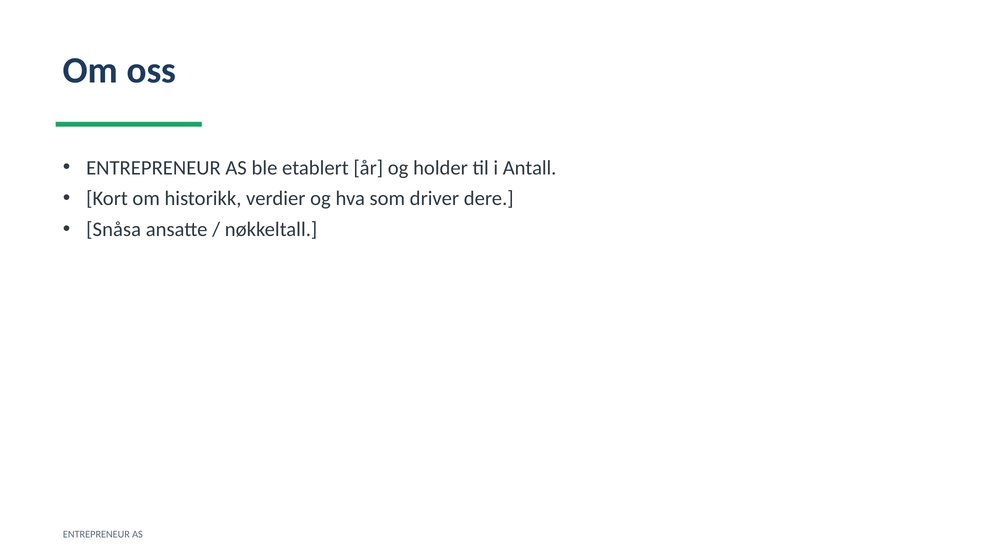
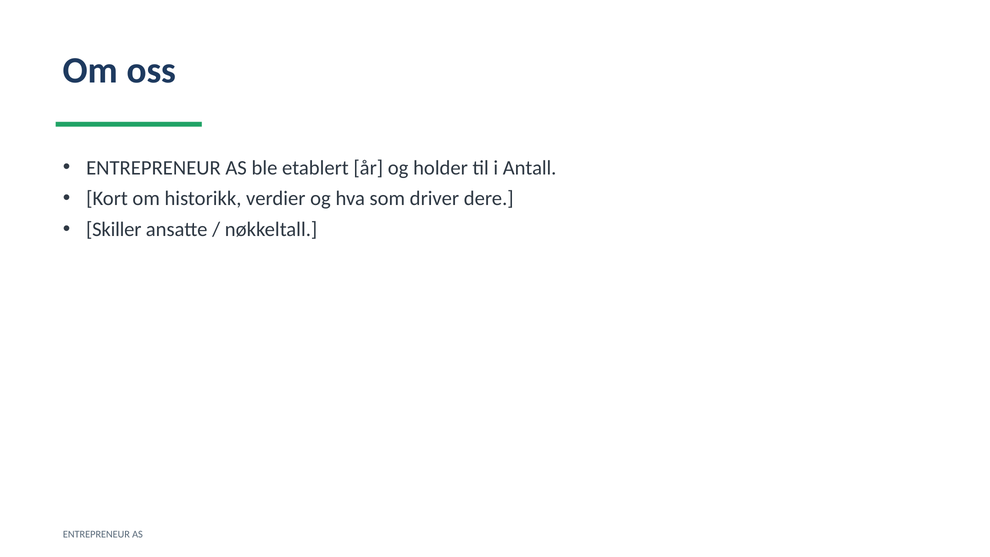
Snåsa: Snåsa -> Skiller
